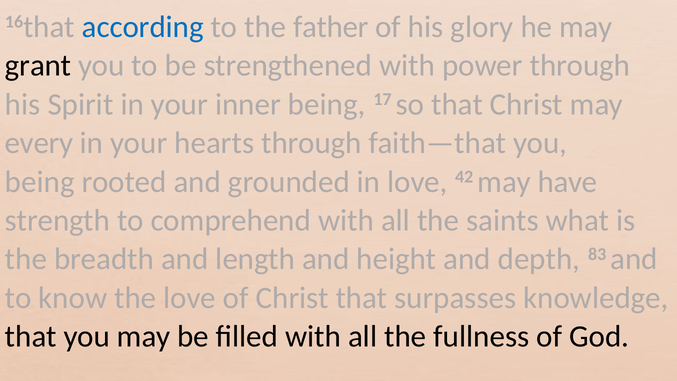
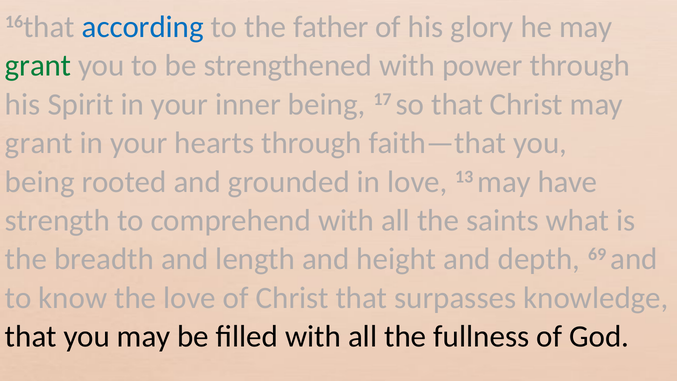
grant at (38, 66) colour: black -> green
every at (39, 143): every -> grant
42: 42 -> 13
83: 83 -> 69
